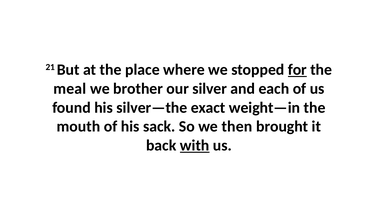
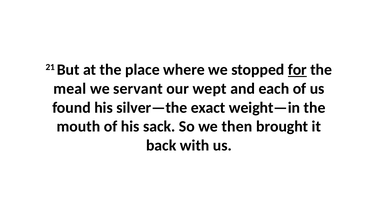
brother: brother -> servant
silver: silver -> wept
with underline: present -> none
